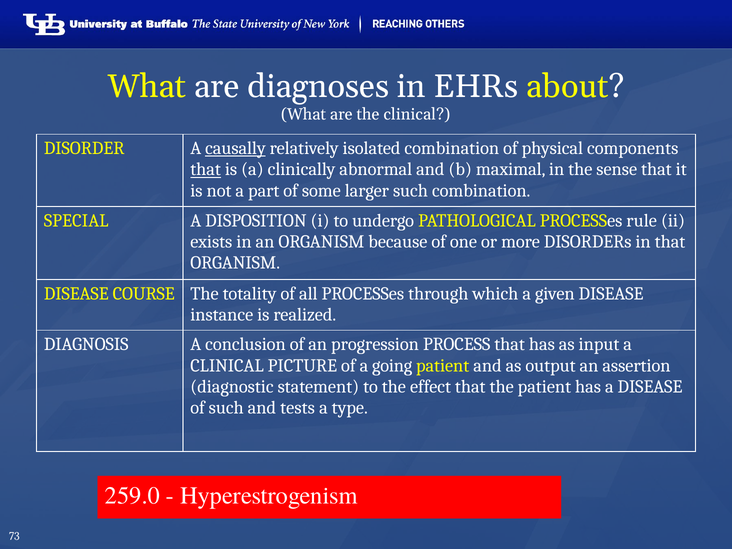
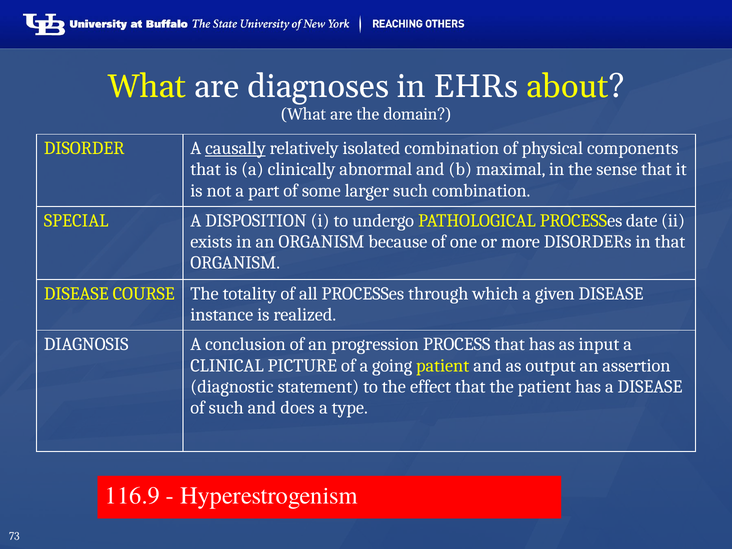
the clinical: clinical -> domain
that at (206, 169) underline: present -> none
rule: rule -> date
tests: tests -> does
259.0: 259.0 -> 116.9
